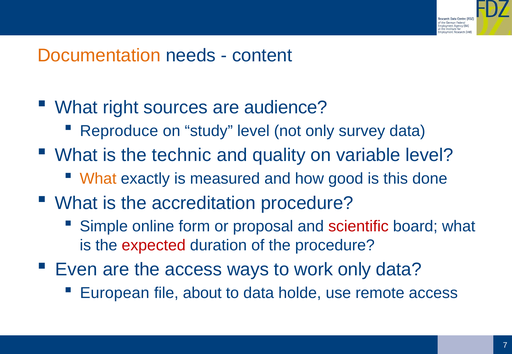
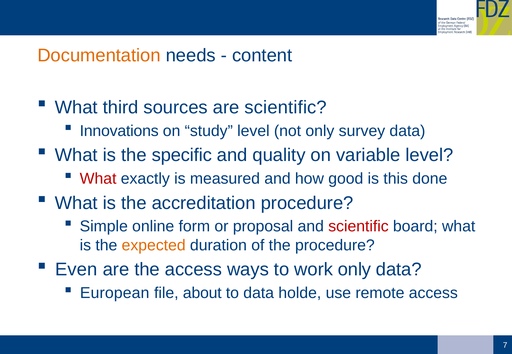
right: right -> third
are audience: audience -> scientific
Reproduce: Reproduce -> Innovations
technic: technic -> specific
What at (98, 179) colour: orange -> red
expected colour: red -> orange
